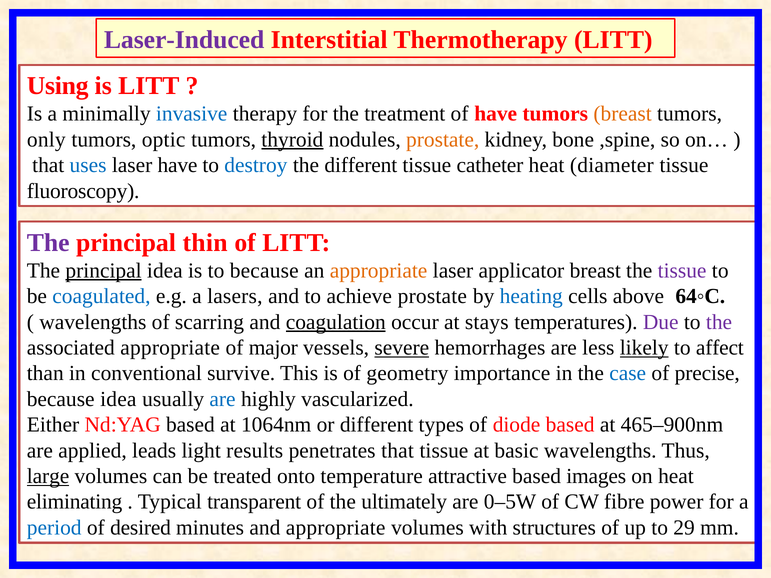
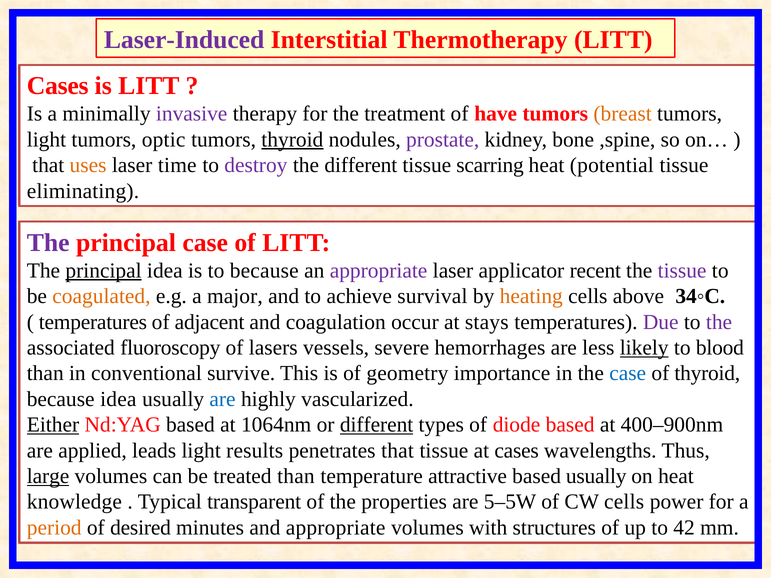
Using at (58, 86): Using -> Cases
invasive colour: blue -> purple
only at (46, 140): only -> light
prostate at (443, 140) colour: orange -> purple
uses colour: blue -> orange
laser have: have -> time
destroy colour: blue -> purple
catheter: catheter -> scarring
diameter: diameter -> potential
fluoroscopy: fluoroscopy -> eliminating
principal thin: thin -> case
appropriate at (379, 271) colour: orange -> purple
applicator breast: breast -> recent
coagulated colour: blue -> orange
lasers: lasers -> major
achieve prostate: prostate -> survival
heating colour: blue -> orange
64◦C: 64◦C -> 34◦C
wavelengths at (93, 322): wavelengths -> temperatures
scarring: scarring -> adjacent
coagulation underline: present -> none
associated appropriate: appropriate -> fluoroscopy
major: major -> lasers
severe underline: present -> none
affect: affect -> blood
of precise: precise -> thyroid
Either underline: none -> present
different at (377, 425) underline: none -> present
465–900nm: 465–900nm -> 400–900nm
at basic: basic -> cases
treated onto: onto -> than
based images: images -> usually
eliminating: eliminating -> knowledge
ultimately: ultimately -> properties
0–5W: 0–5W -> 5–5W
CW fibre: fibre -> cells
period colour: blue -> orange
29: 29 -> 42
